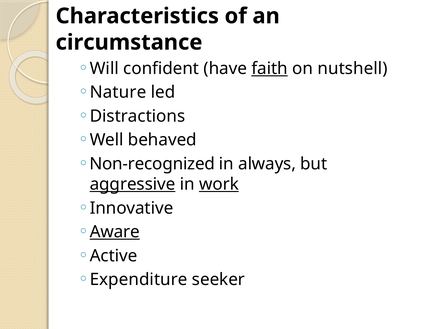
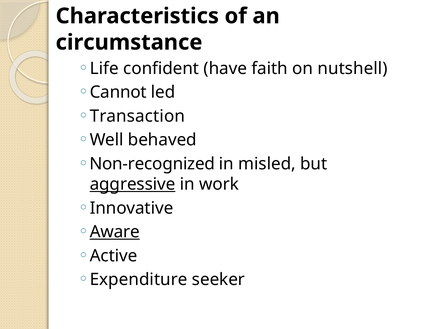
Will: Will -> Life
faith underline: present -> none
Nature: Nature -> Cannot
Distractions: Distractions -> Transaction
always: always -> misled
work underline: present -> none
